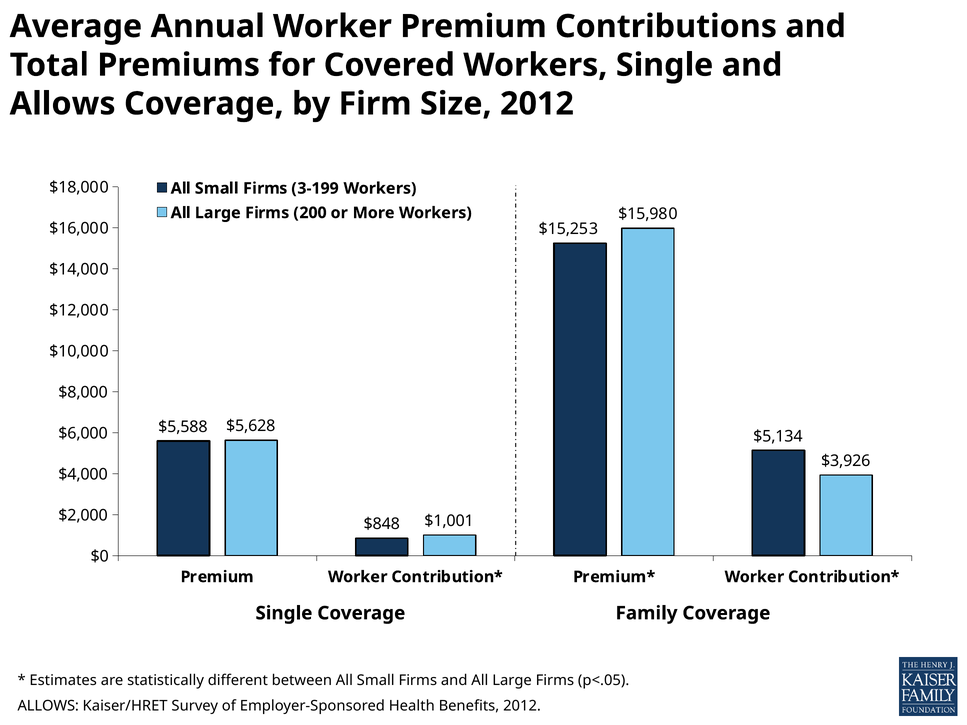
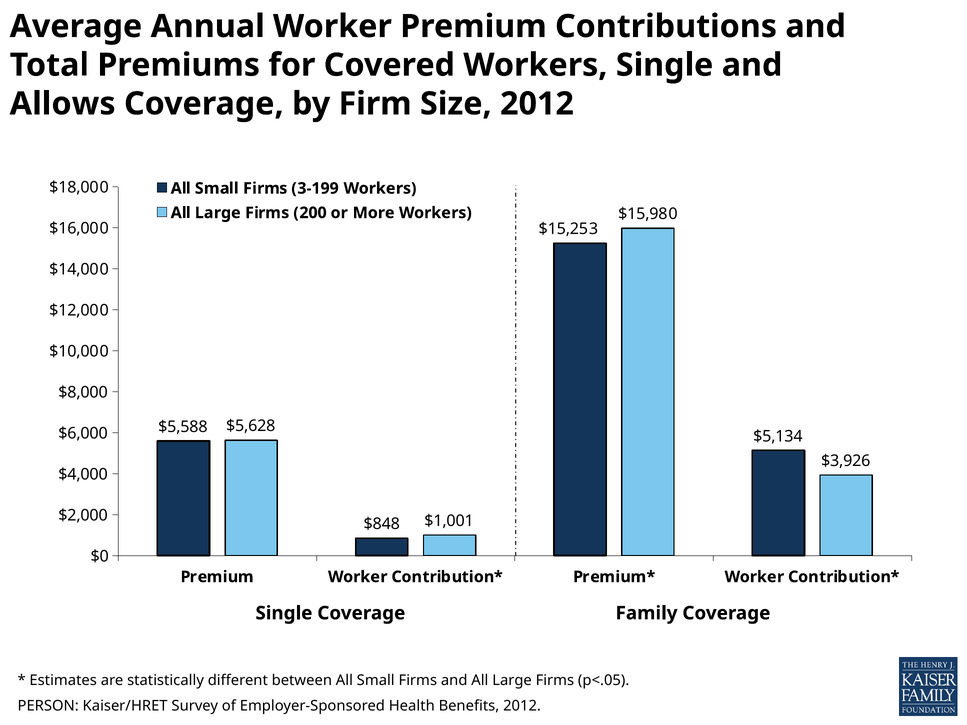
ALLOWS at (48, 706): ALLOWS -> PERSON
